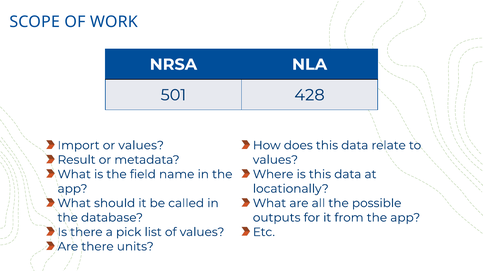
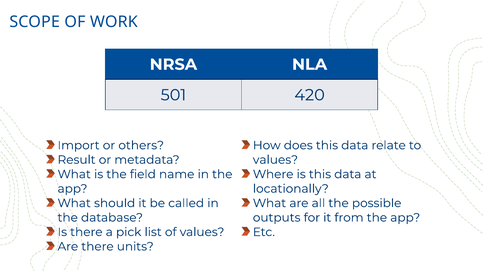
428: 428 -> 420
or values: values -> others
